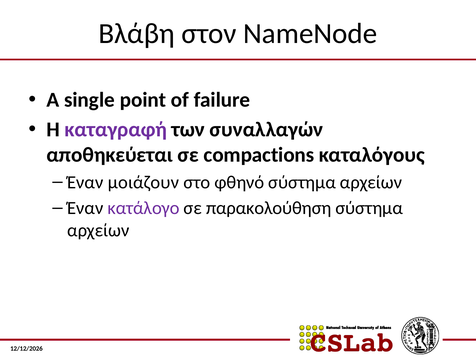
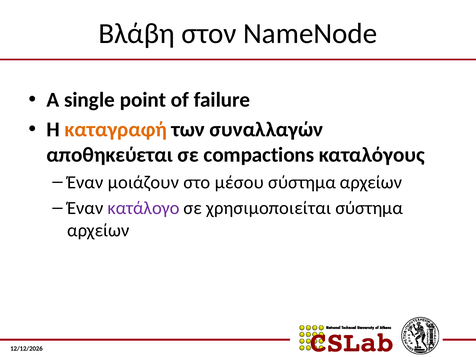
καταγραφή colour: purple -> orange
φθηνό: φθηνό -> μέσου
παρακολούθηση: παρακολούθηση -> χρησιμοποιείται
